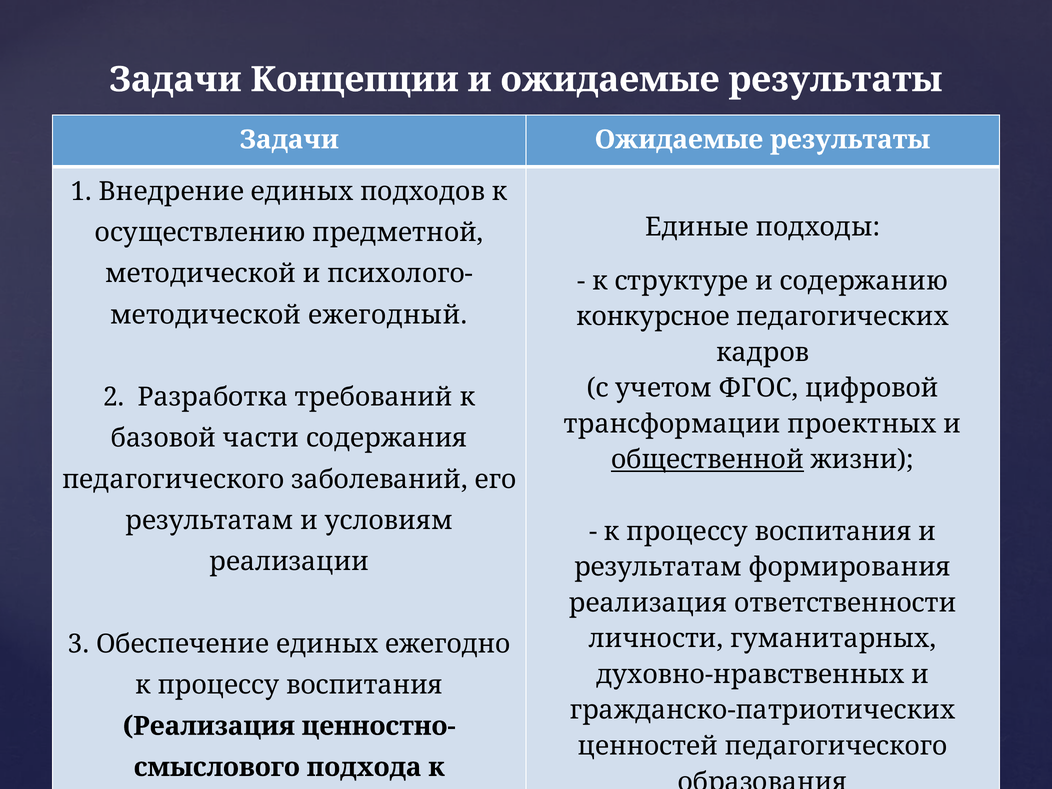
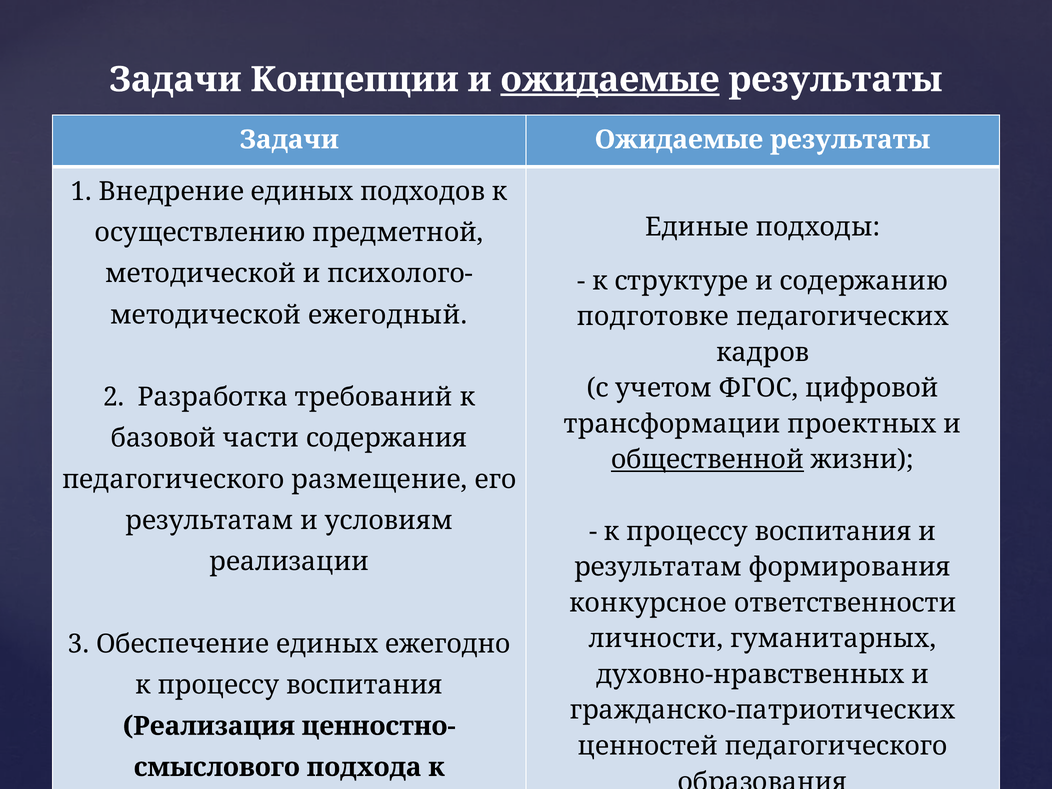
ожидаемые at (610, 80) underline: none -> present
конкурсное at (653, 317): конкурсное -> подготовке
заболеваний: заболеваний -> размещение
реализация at (648, 603): реализация -> конкурсное
